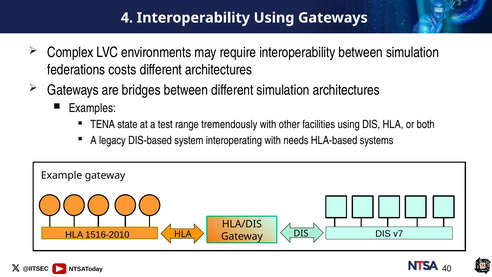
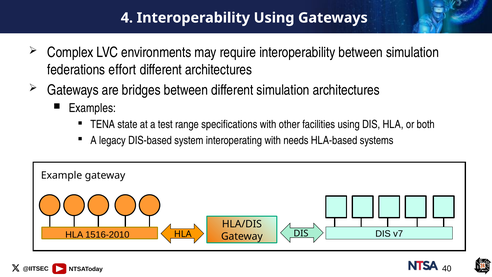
costs: costs -> effort
tremendously: tremendously -> specifications
